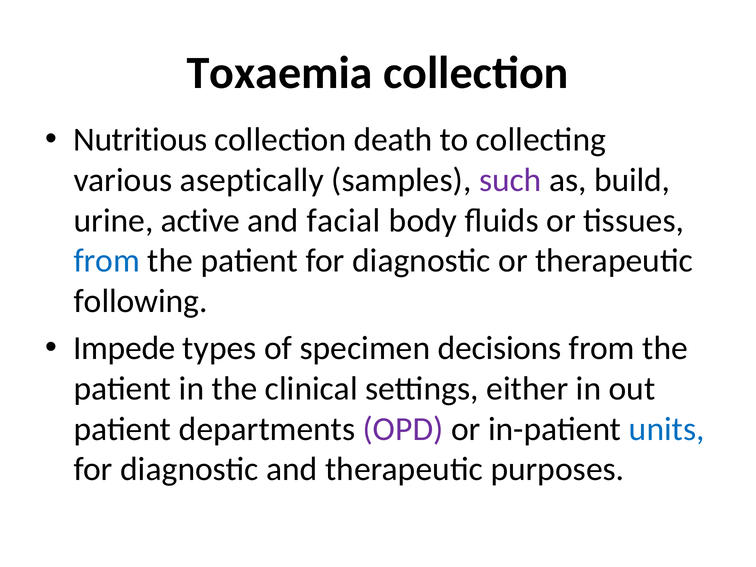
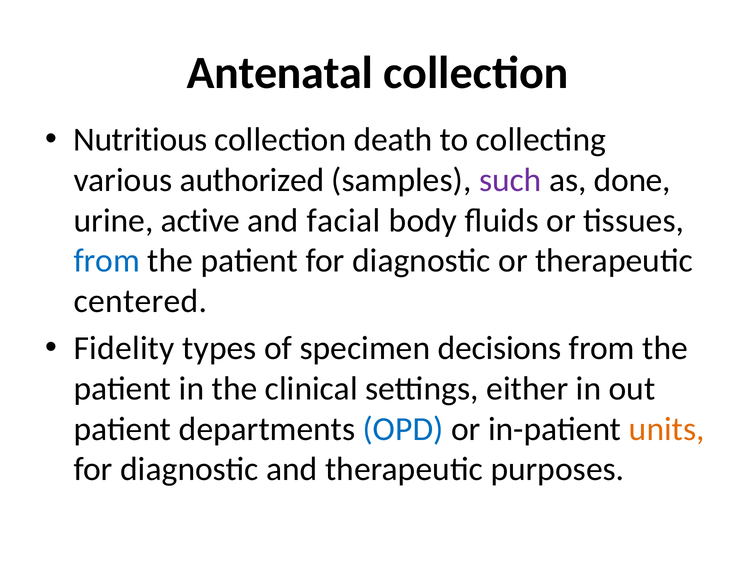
Toxaemia: Toxaemia -> Antenatal
aseptically: aseptically -> authorized
build: build -> done
following: following -> centered
Impede: Impede -> Fidelity
OPD colour: purple -> blue
units colour: blue -> orange
